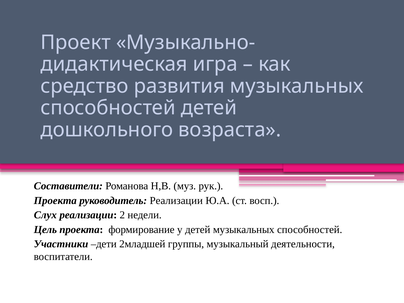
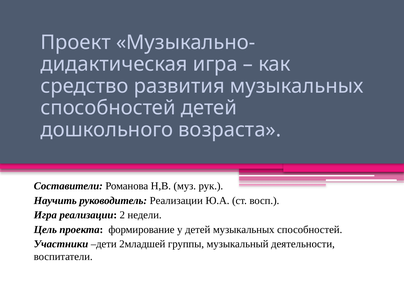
Проекта at (55, 201): Проекта -> Научить
Слух at (45, 215): Слух -> Игра
